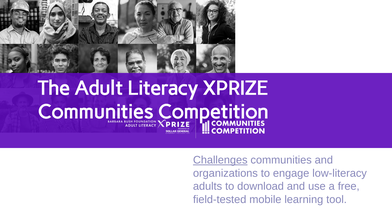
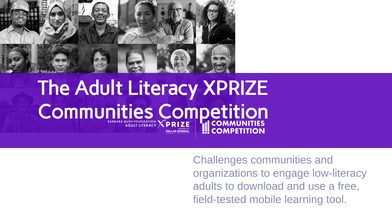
Challenges underline: present -> none
